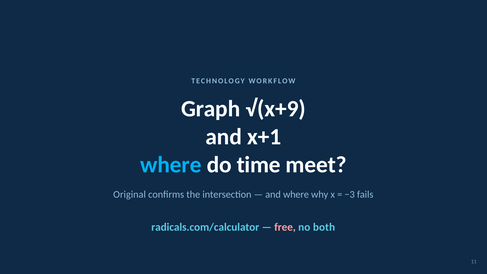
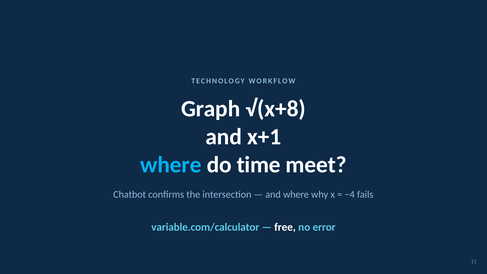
√(x+9: √(x+9 -> √(x+8
Original: Original -> Chatbot
−3: −3 -> −4
radicals.com/calculator: radicals.com/calculator -> variable.com/calculator
free colour: pink -> white
both: both -> error
